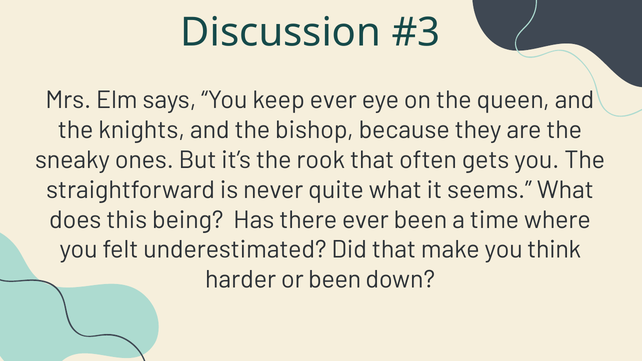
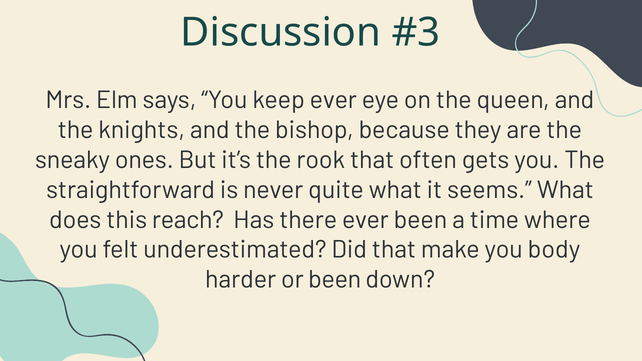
being: being -> reach
think: think -> body
